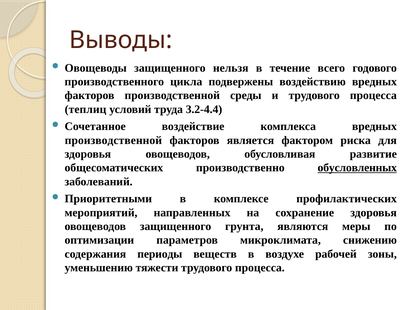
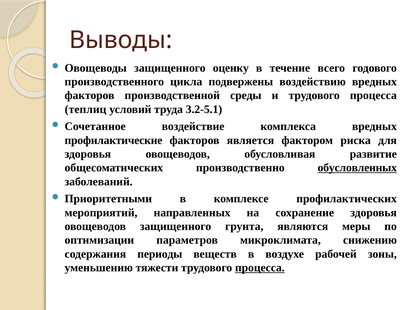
нельзя: нельзя -> оценку
3.2-4.4: 3.2-4.4 -> 3.2-5.1
производственной at (113, 140): производственной -> профилактические
процесса at (260, 268) underline: none -> present
